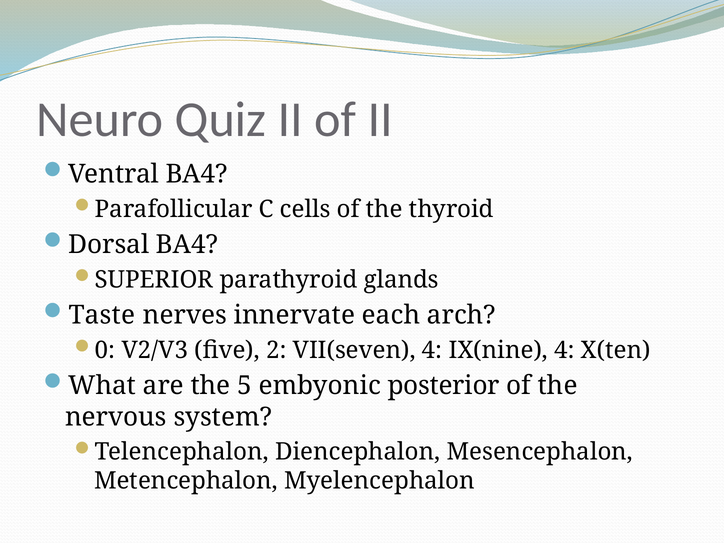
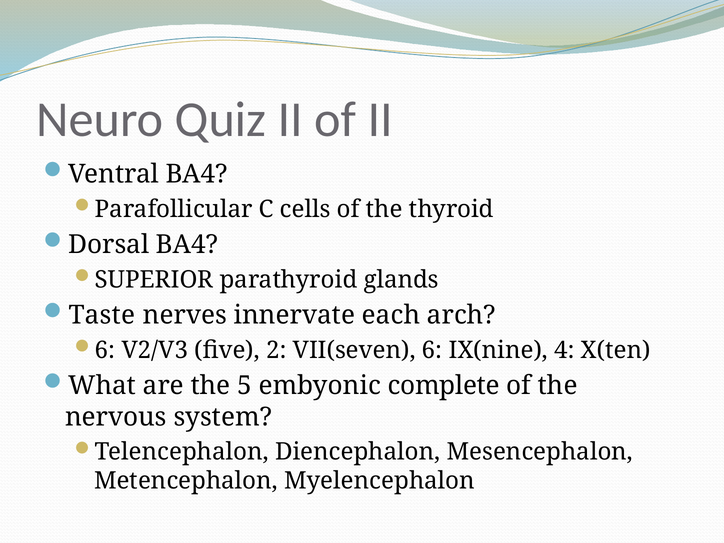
0 at (105, 350): 0 -> 6
VII(seven 4: 4 -> 6
posterior: posterior -> complete
